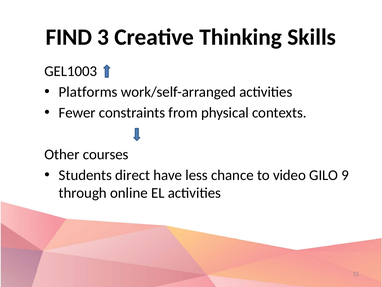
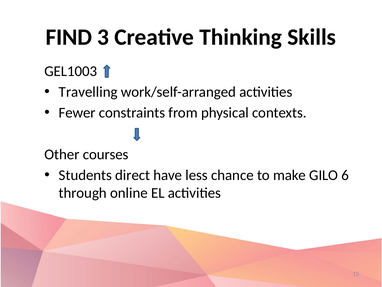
Platforms: Platforms -> Travelling
video: video -> make
9: 9 -> 6
